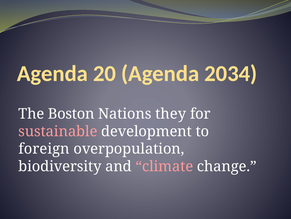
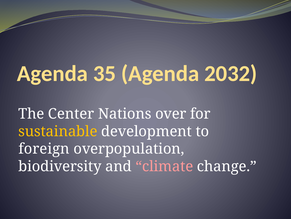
20: 20 -> 35
2034: 2034 -> 2032
Boston: Boston -> Center
they: they -> over
sustainable colour: pink -> yellow
